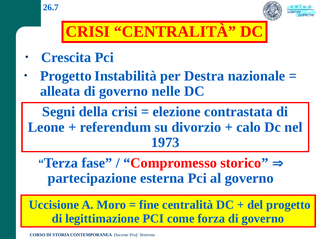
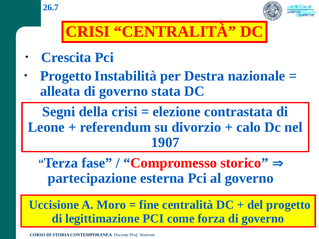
nelle: nelle -> stata
1973: 1973 -> 1907
